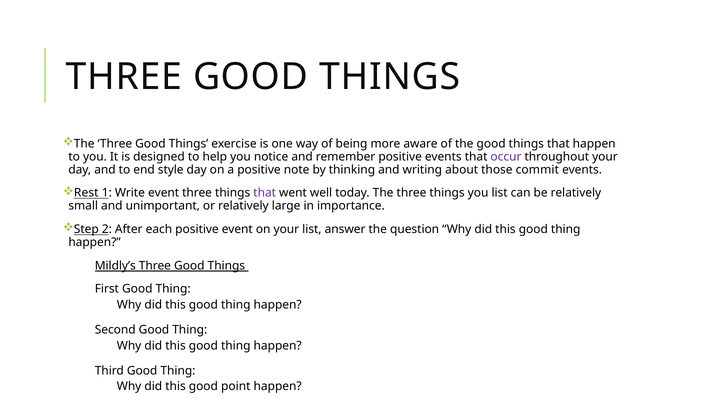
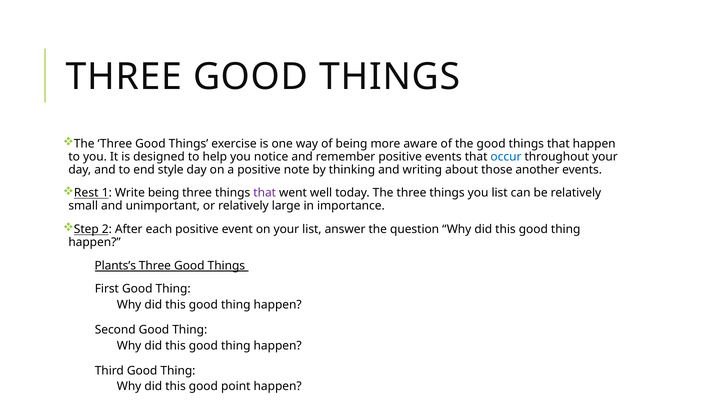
occur colour: purple -> blue
commit: commit -> another
Write event: event -> being
Mildly’s: Mildly’s -> Plants’s
